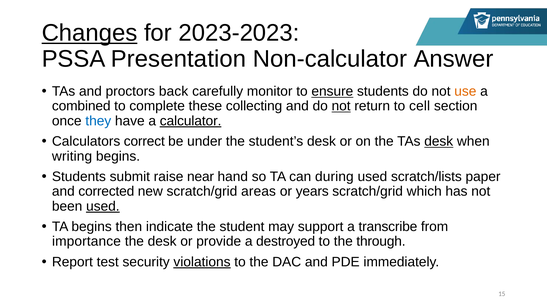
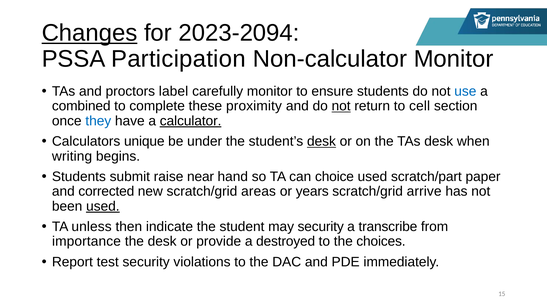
2023-2023: 2023-2023 -> 2023-2094
Presentation: Presentation -> Participation
Non-calculator Answer: Answer -> Monitor
back: back -> label
ensure underline: present -> none
use colour: orange -> blue
collecting: collecting -> proximity
correct: correct -> unique
desk at (321, 141) underline: none -> present
desk at (439, 141) underline: present -> none
during: during -> choice
scratch/lists: scratch/lists -> scratch/part
which: which -> arrive
TA begins: begins -> unless
may support: support -> security
through: through -> choices
violations underline: present -> none
